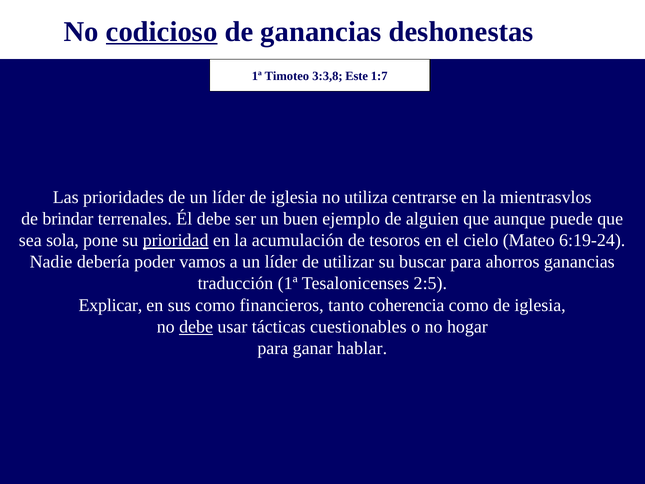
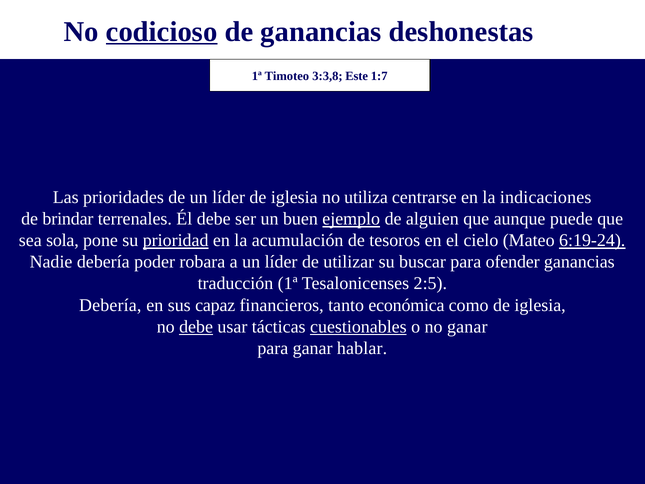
mientrasvlos: mientrasvlos -> indicaciones
ejemplo underline: none -> present
6:19-24 underline: none -> present
vamos: vamos -> robara
ahorros: ahorros -> ofender
Explicar at (110, 305): Explicar -> Debería
sus como: como -> capaz
coherencia: coherencia -> económica
cuestionables underline: none -> present
no hogar: hogar -> ganar
